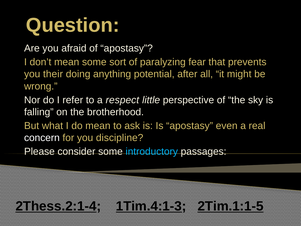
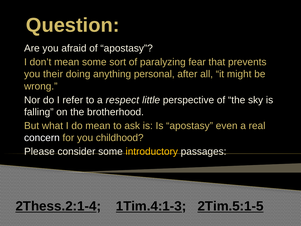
potential: potential -> personal
discipline: discipline -> childhood
introductory colour: light blue -> yellow
2Tim.1:1-5: 2Tim.1:1-5 -> 2Tim.5:1-5
